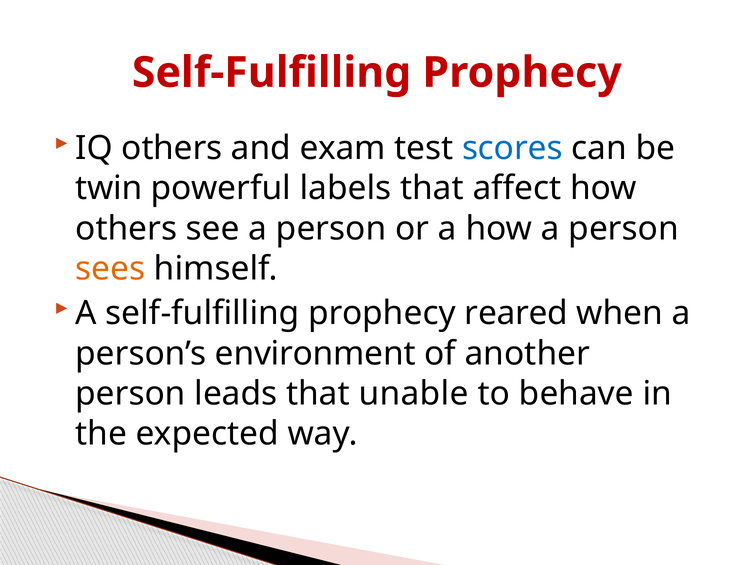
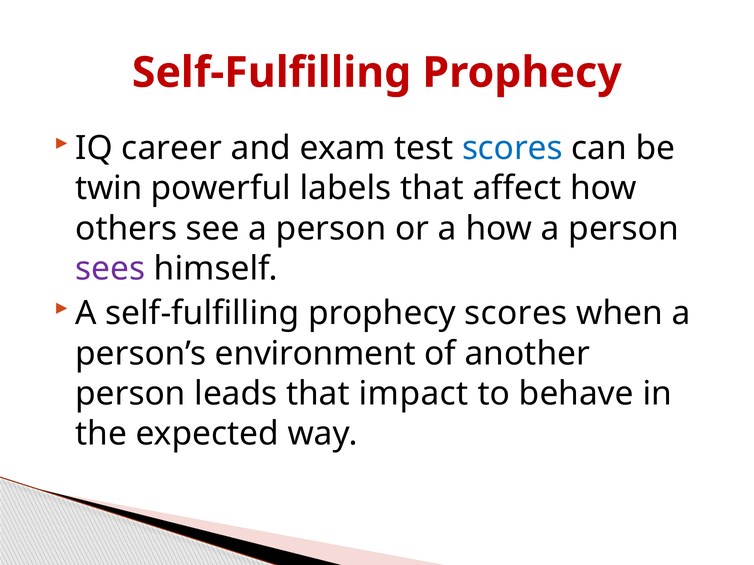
IQ others: others -> career
sees colour: orange -> purple
prophecy reared: reared -> scores
unable: unable -> impact
